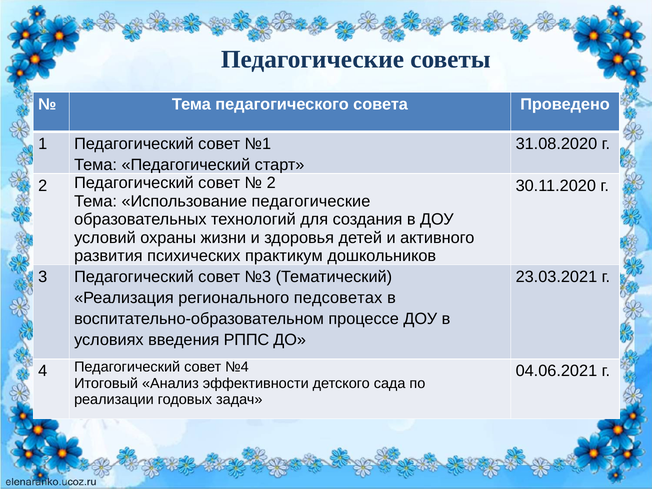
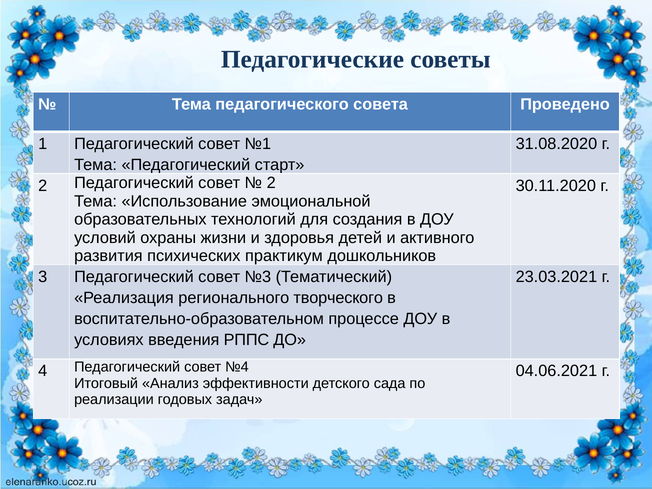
Использование педагогические: педагогические -> эмоциональной
педсоветах: педсоветах -> творческого
